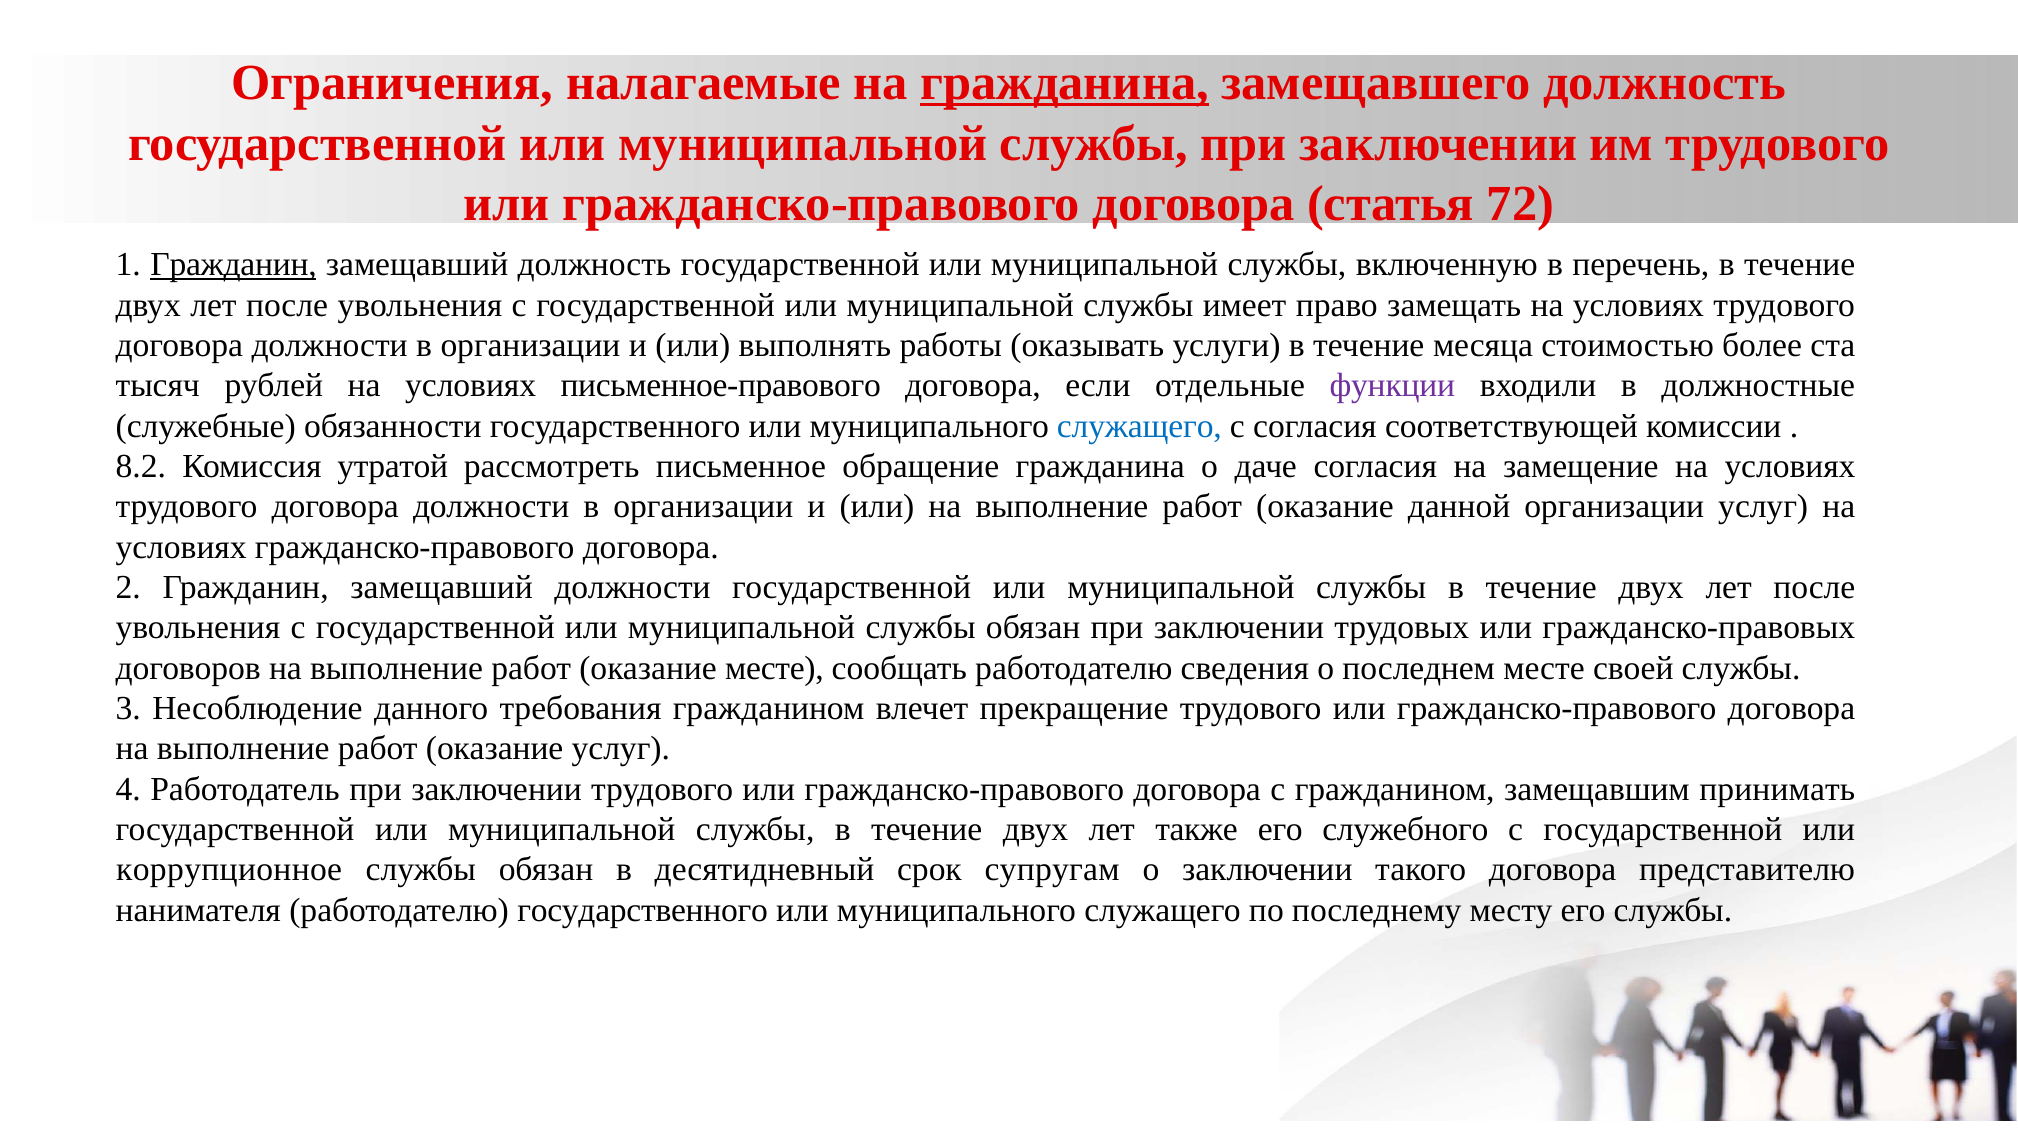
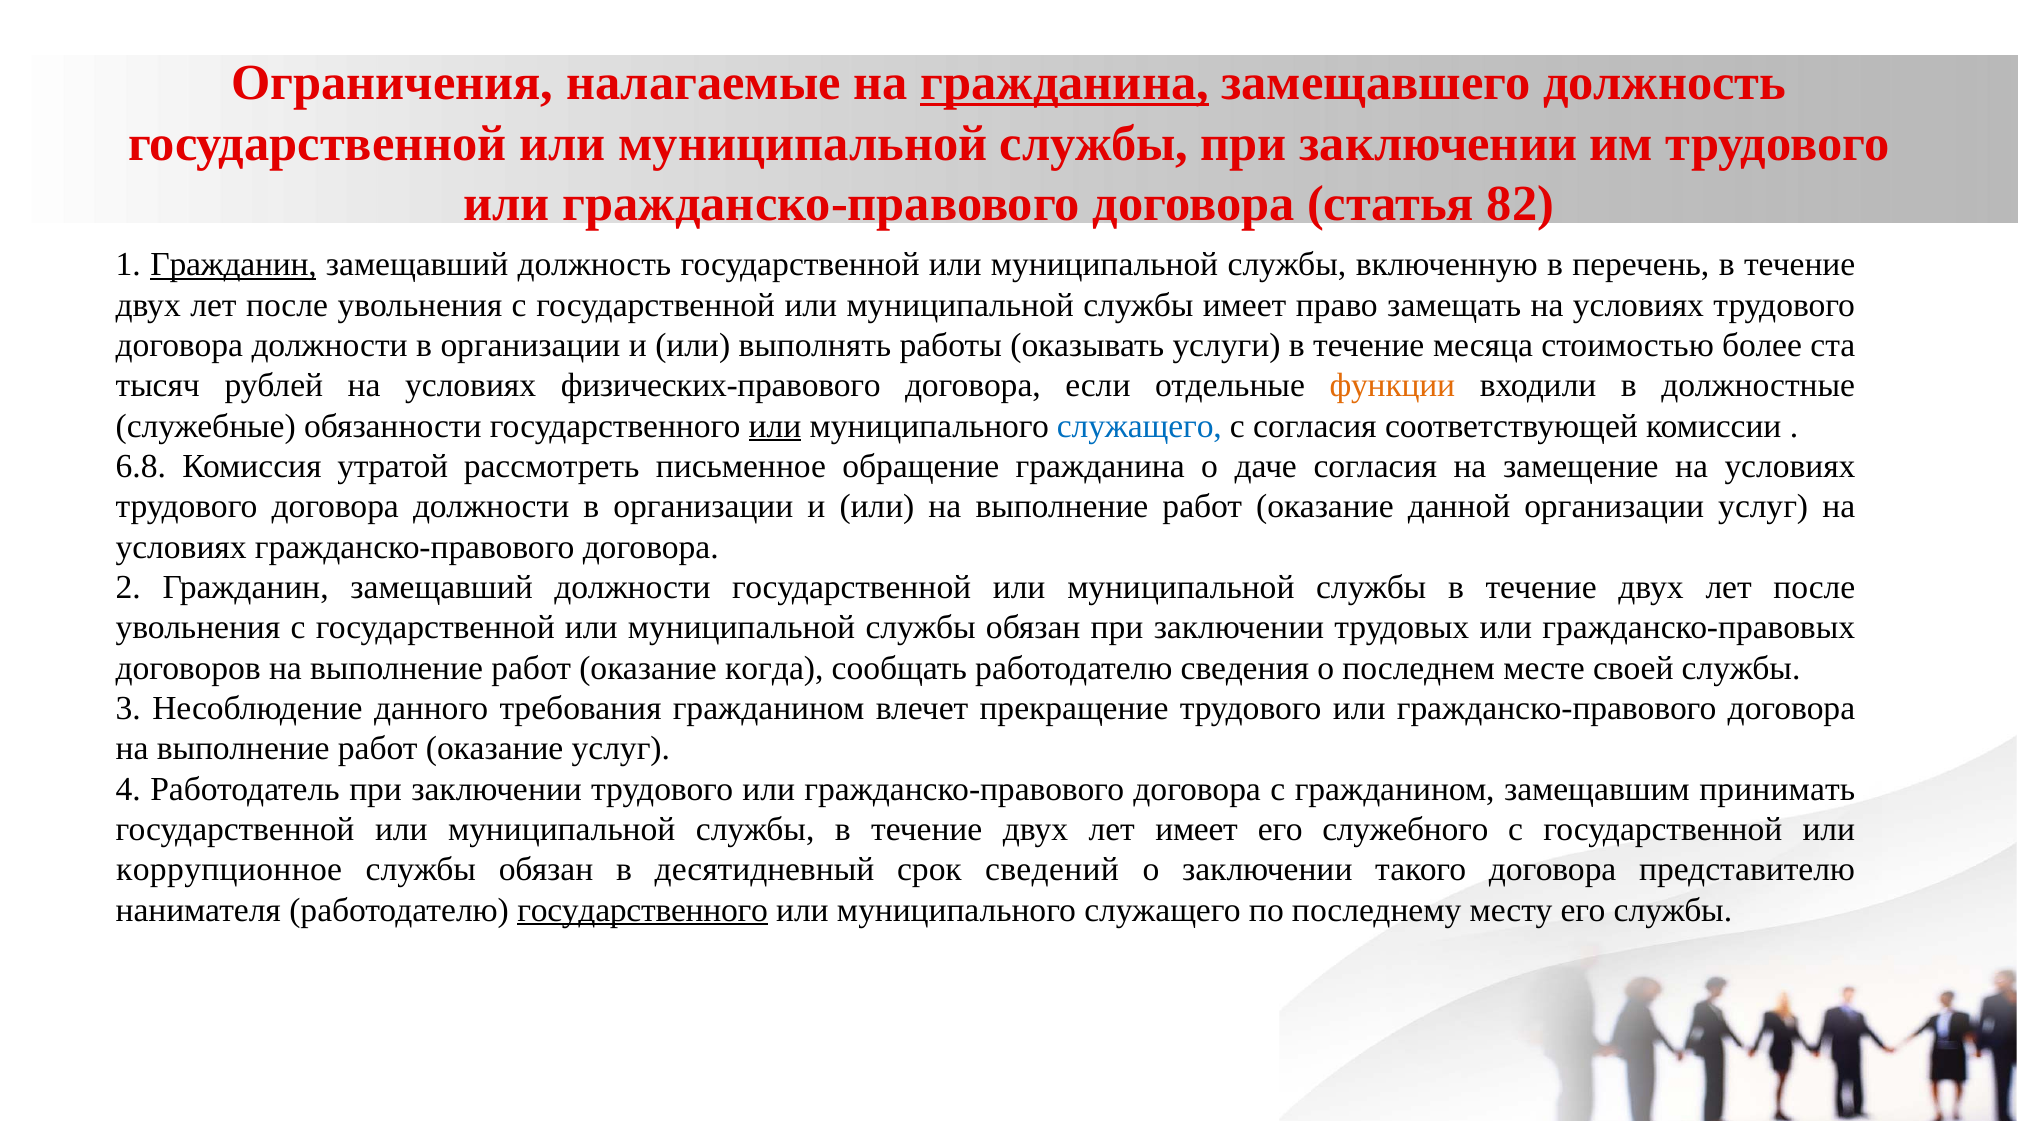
72: 72 -> 82
письменное-правового: письменное-правового -> физических-правового
функции colour: purple -> orange
или at (775, 426) underline: none -> present
8.2: 8.2 -> 6.8
оказание месте: месте -> когда
лет также: также -> имеет
супругам: супругам -> сведений
государственного at (643, 910) underline: none -> present
